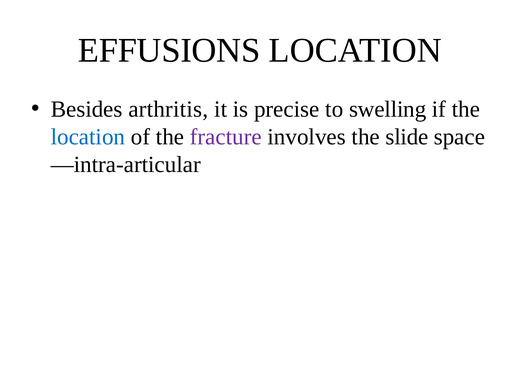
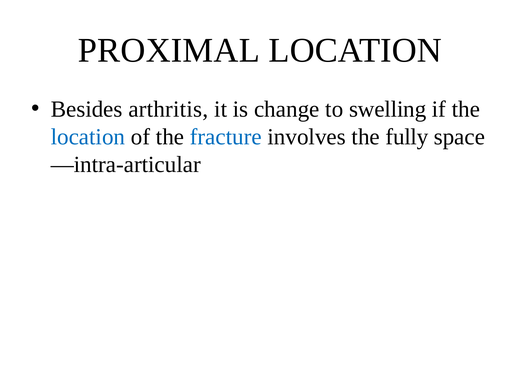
EFFUSIONS: EFFUSIONS -> PROXIMAL
precise: precise -> change
fracture colour: purple -> blue
slide: slide -> fully
